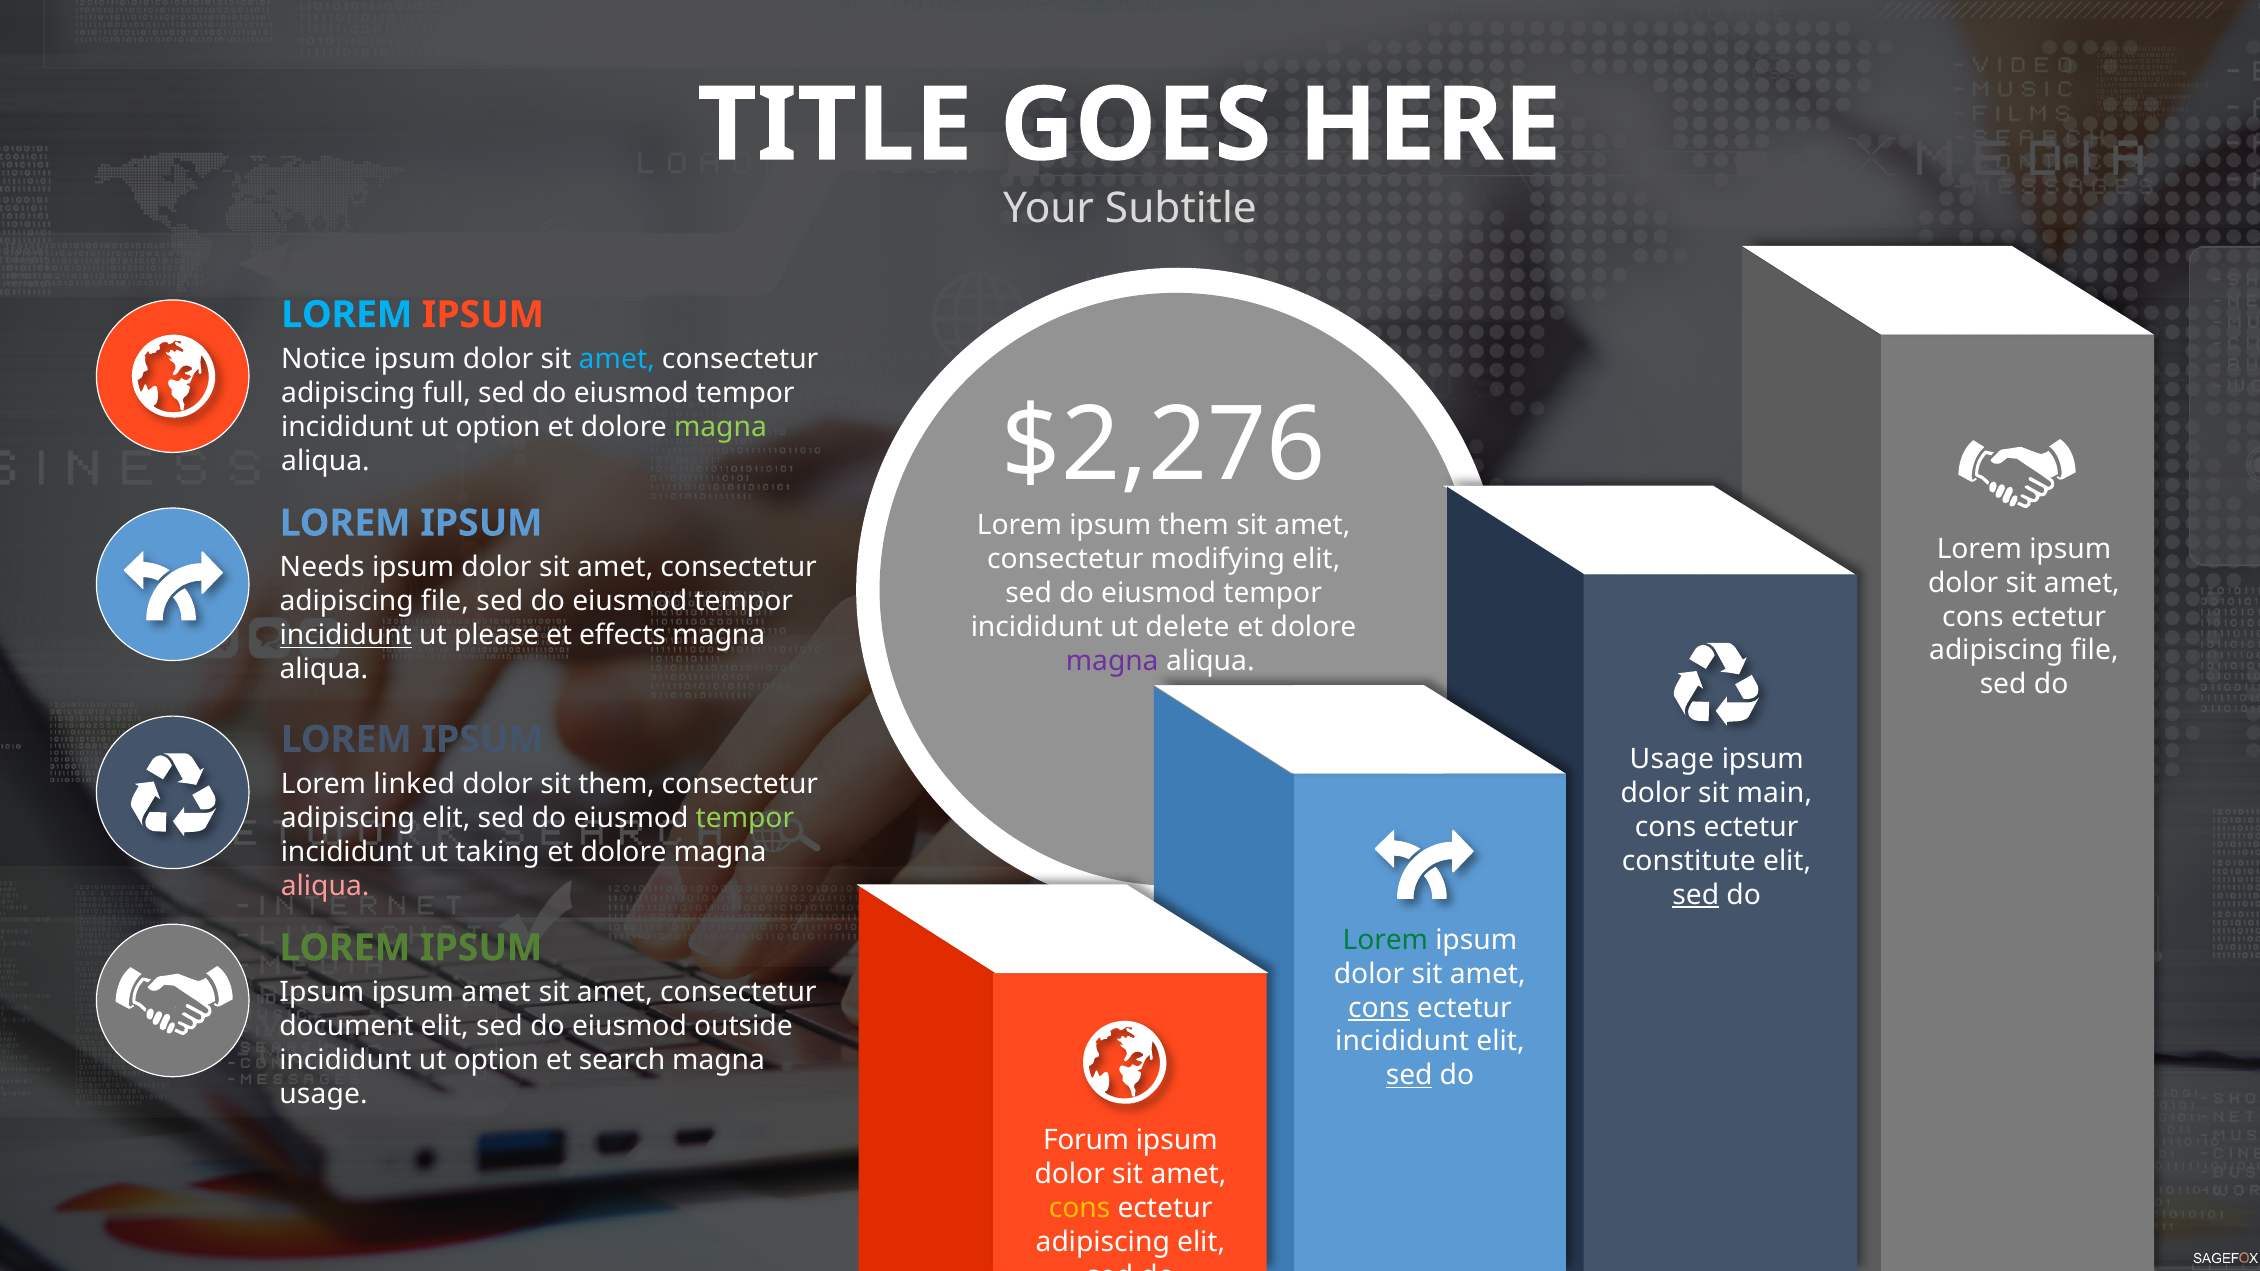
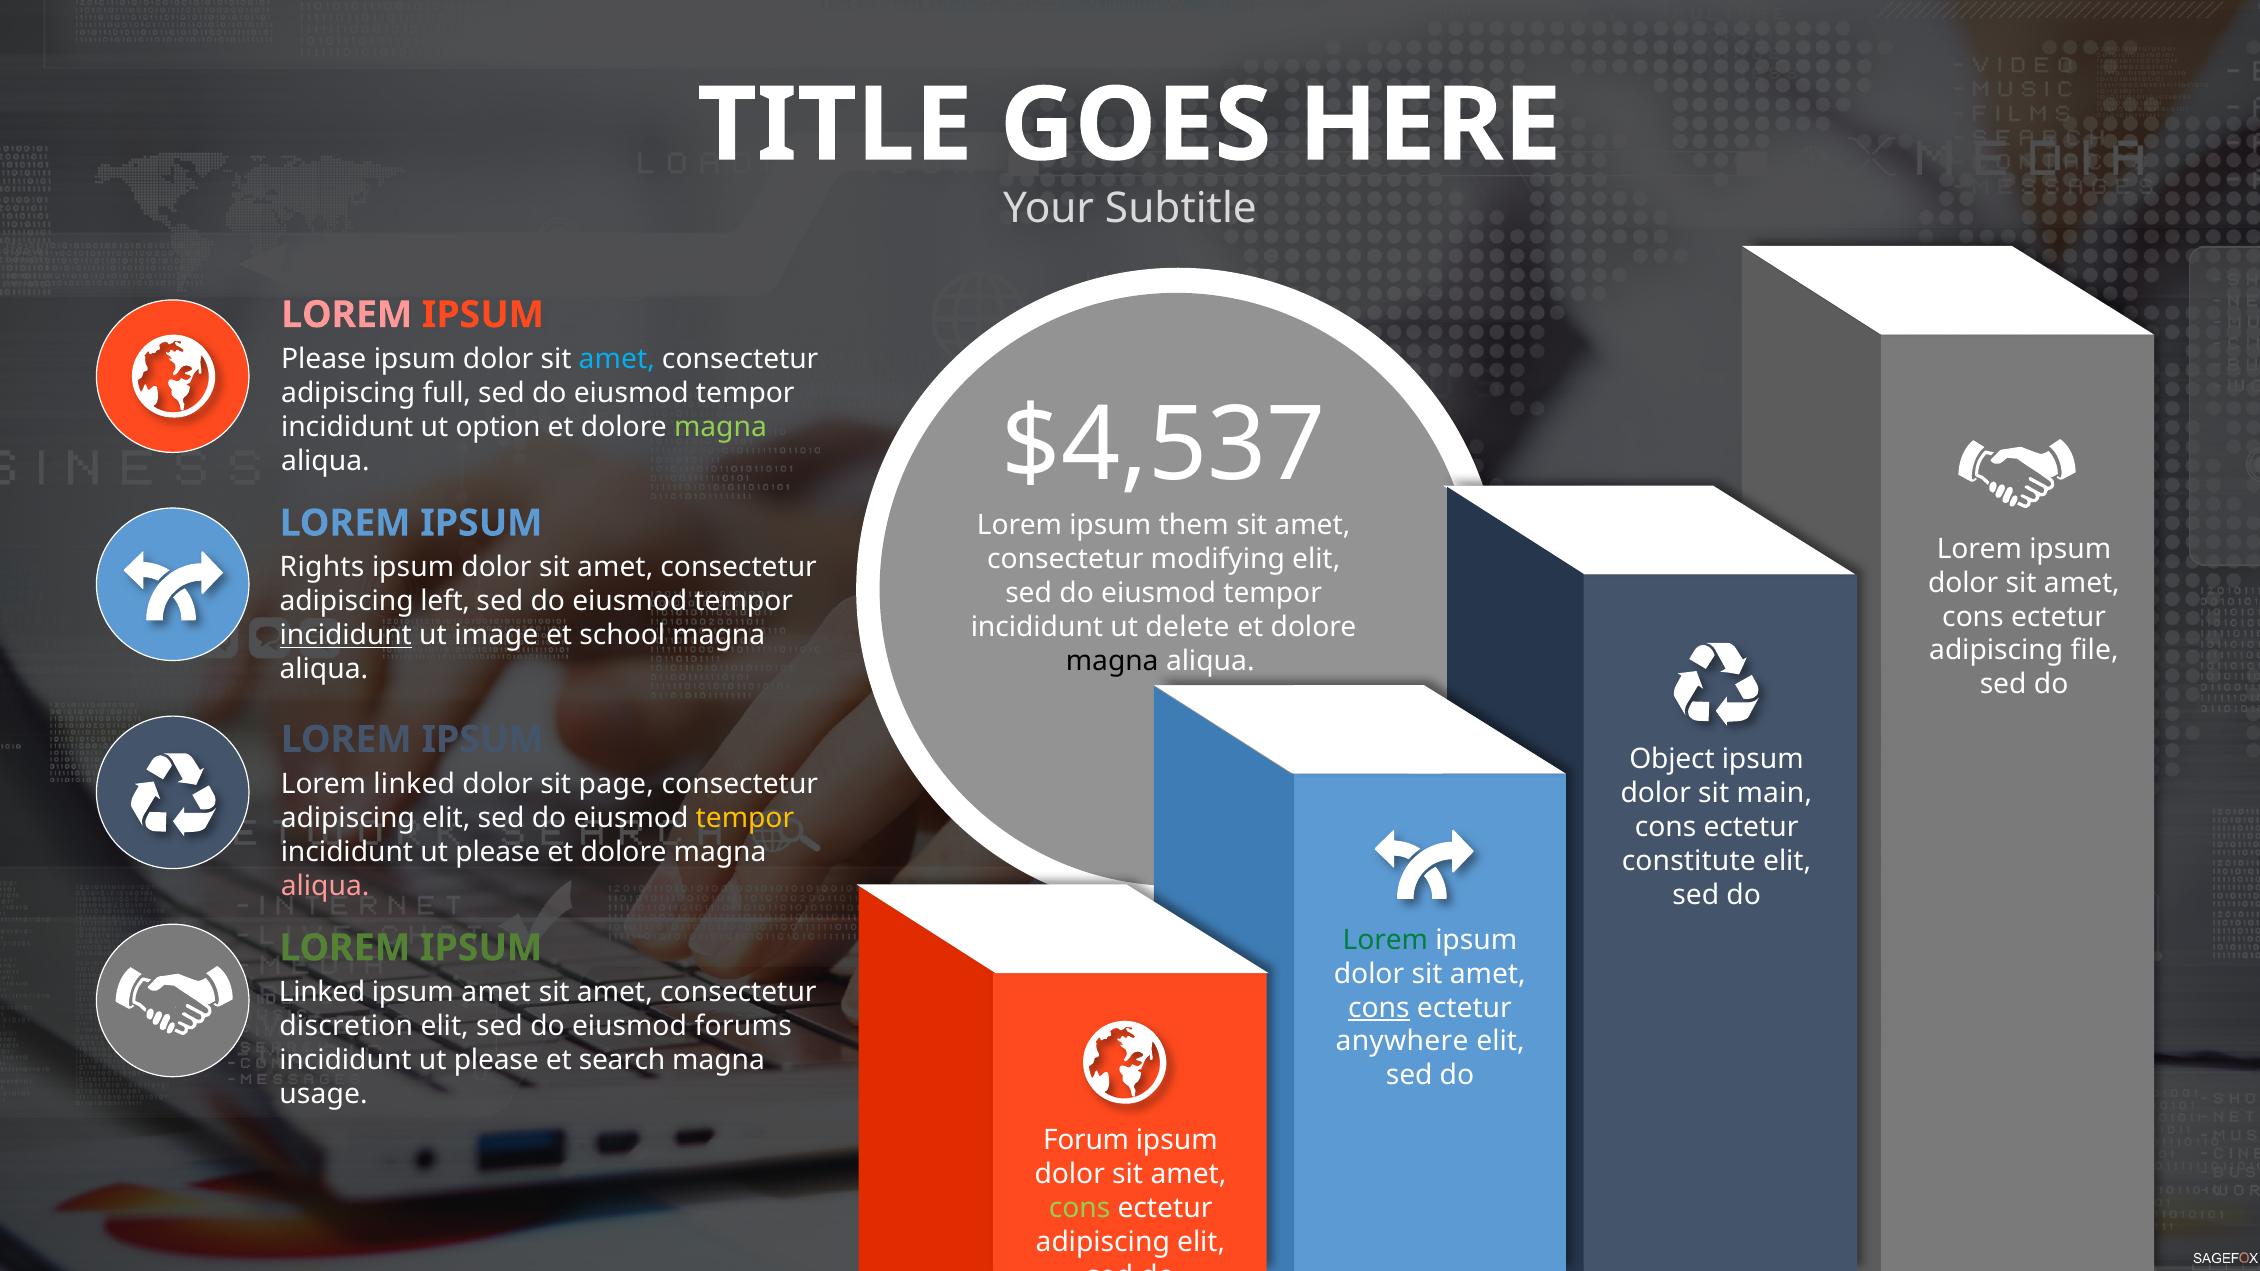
LOREM at (347, 315) colour: light blue -> pink
Notice at (324, 359): Notice -> Please
$2,276: $2,276 -> $4,537
Needs: Needs -> Rights
file at (445, 602): file -> left
please: please -> image
effects: effects -> school
magna at (1112, 661) colour: purple -> black
Usage at (1672, 759): Usage -> Object
sit them: them -> page
tempor at (745, 818) colour: light green -> yellow
taking at (498, 852): taking -> please
sed at (1696, 895) underline: present -> none
Ipsum at (322, 993): Ipsum -> Linked
document: document -> discretion
outside: outside -> forums
incididunt at (1402, 1042): incididunt -> anywhere
option at (496, 1060): option -> please
sed at (1409, 1076) underline: present -> none
cons at (1080, 1209) colour: yellow -> light green
